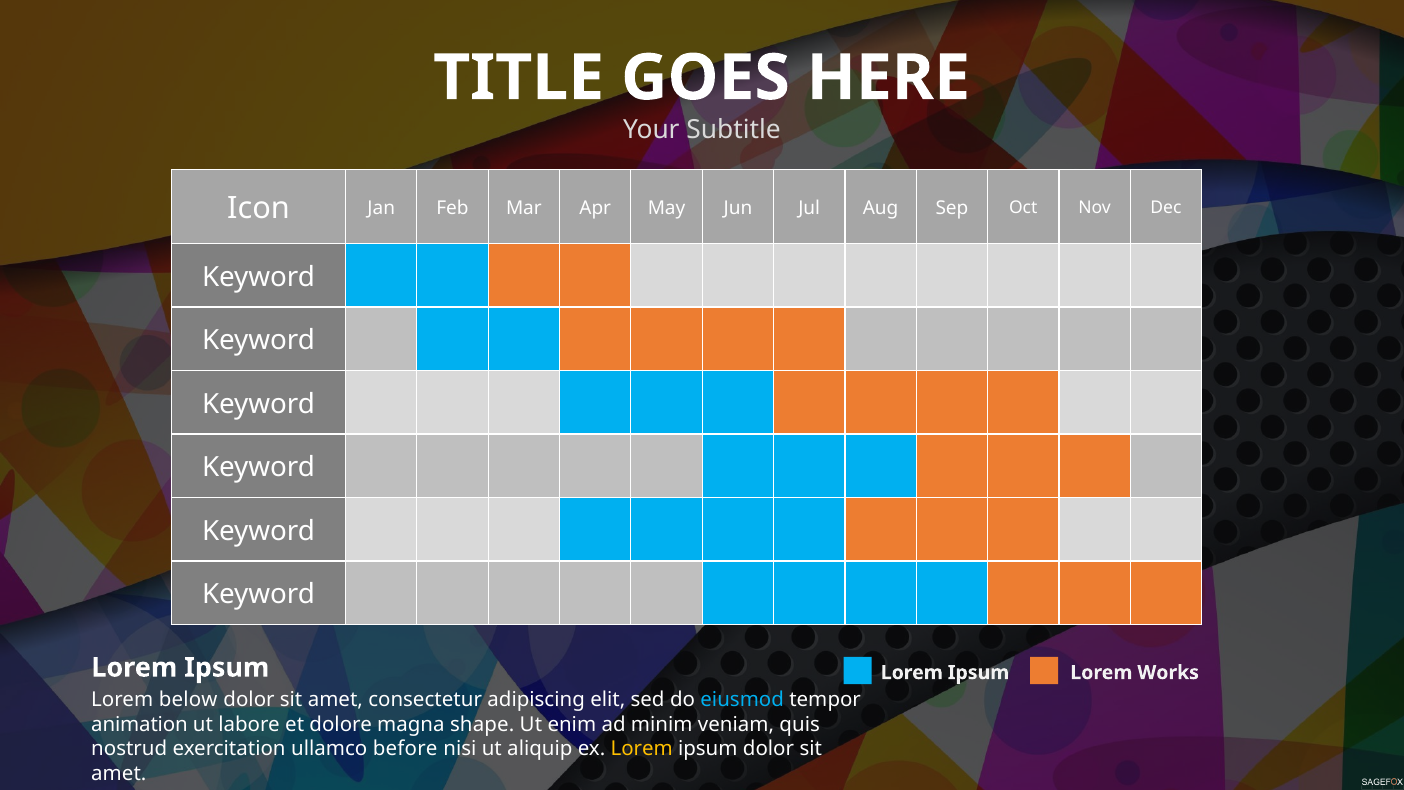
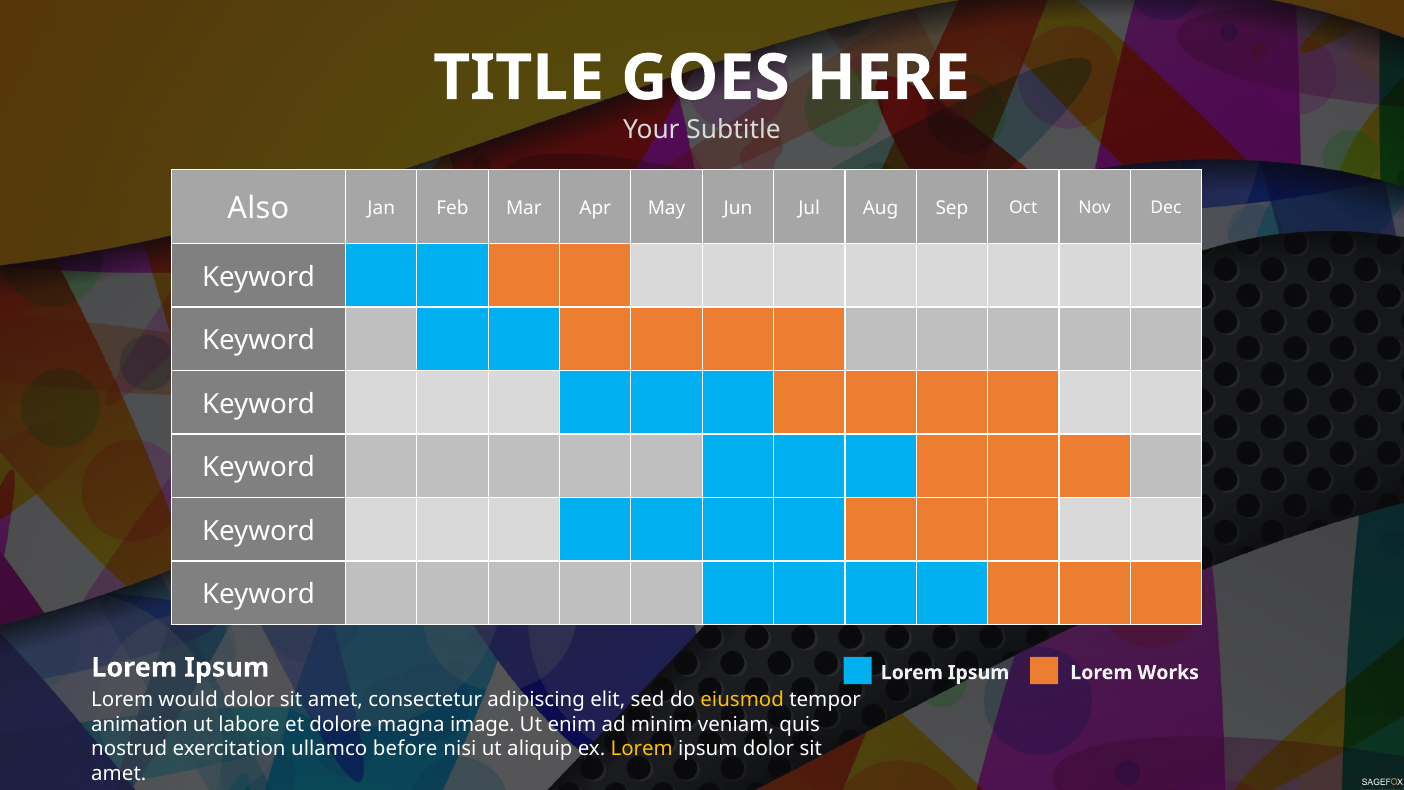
Icon: Icon -> Also
below: below -> would
eiusmod colour: light blue -> yellow
shape: shape -> image
